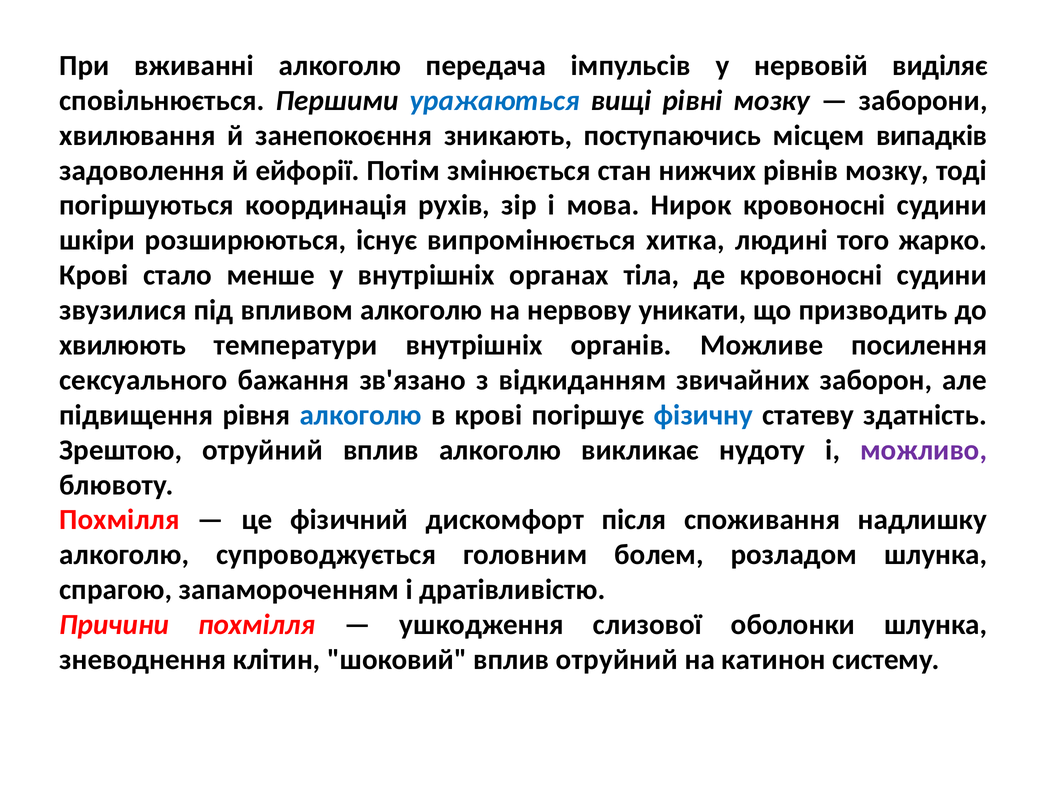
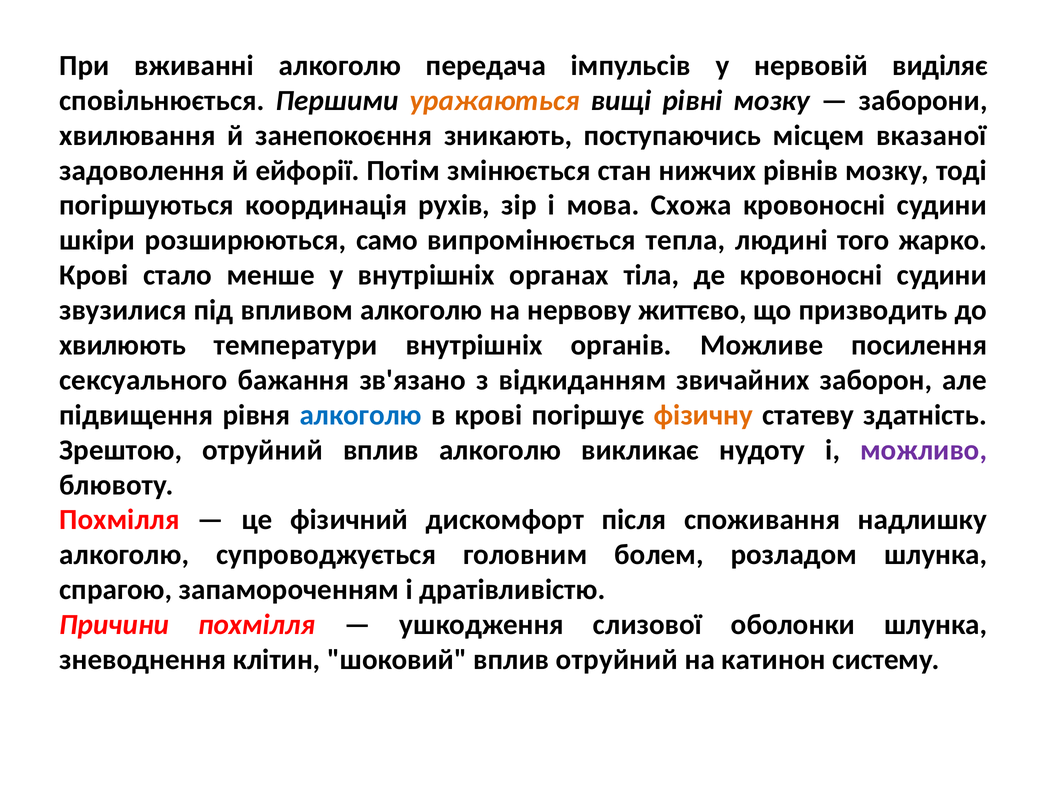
уражаються colour: blue -> orange
випадків: випадків -> вказаної
Нирок: Нирок -> Схожа
існує: існує -> само
хитка: хитка -> тепла
уникати: уникати -> життєво
фізичну colour: blue -> orange
